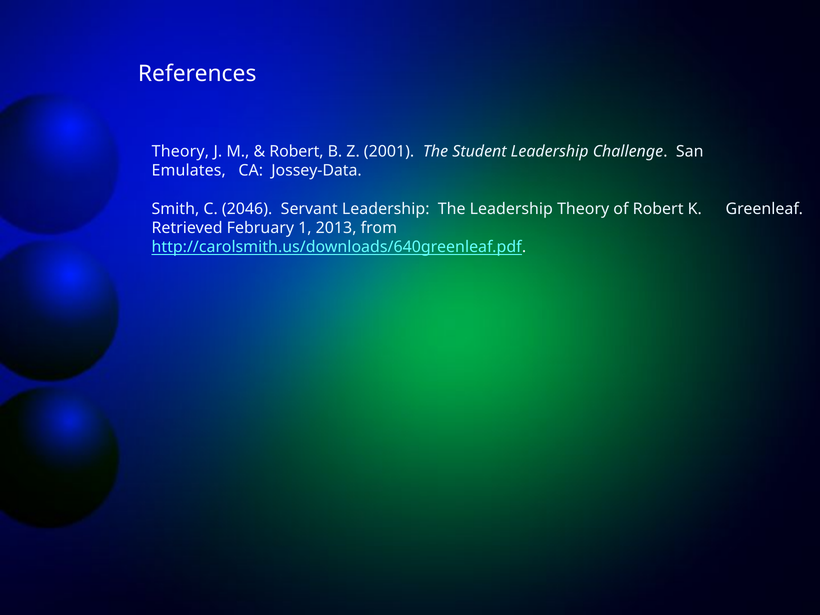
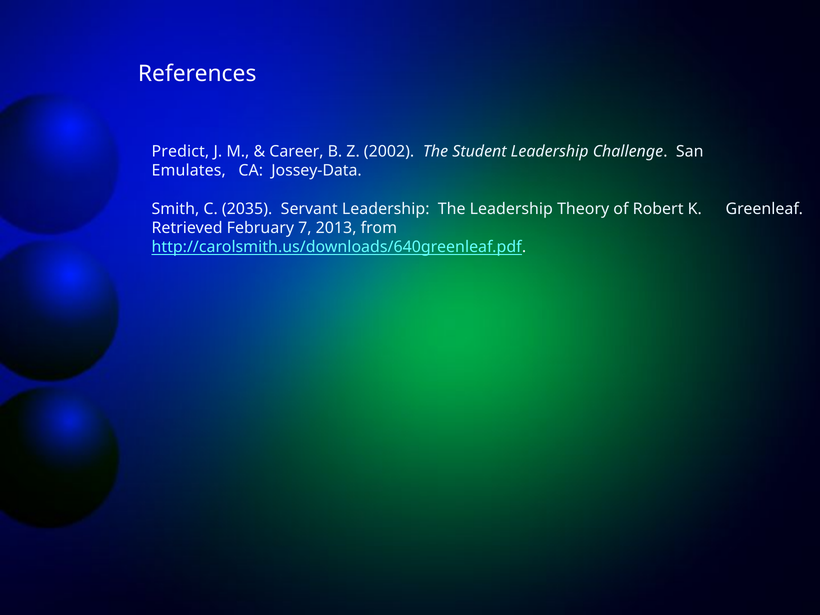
Theory at (180, 151): Theory -> Predict
Robert at (296, 151): Robert -> Career
2001: 2001 -> 2002
2046: 2046 -> 2035
1: 1 -> 7
